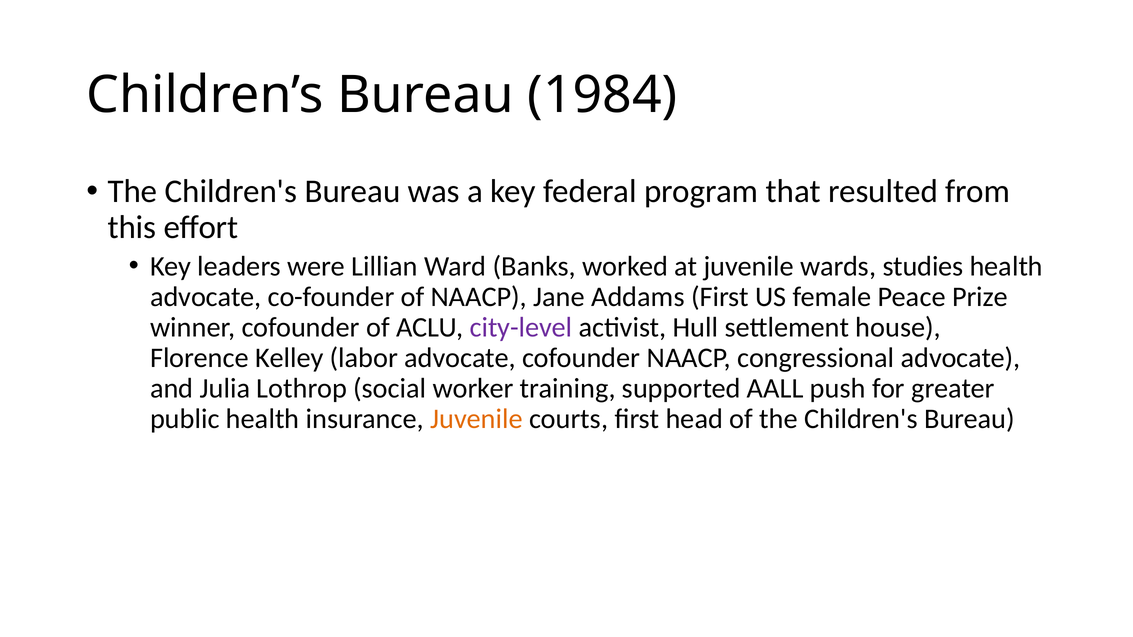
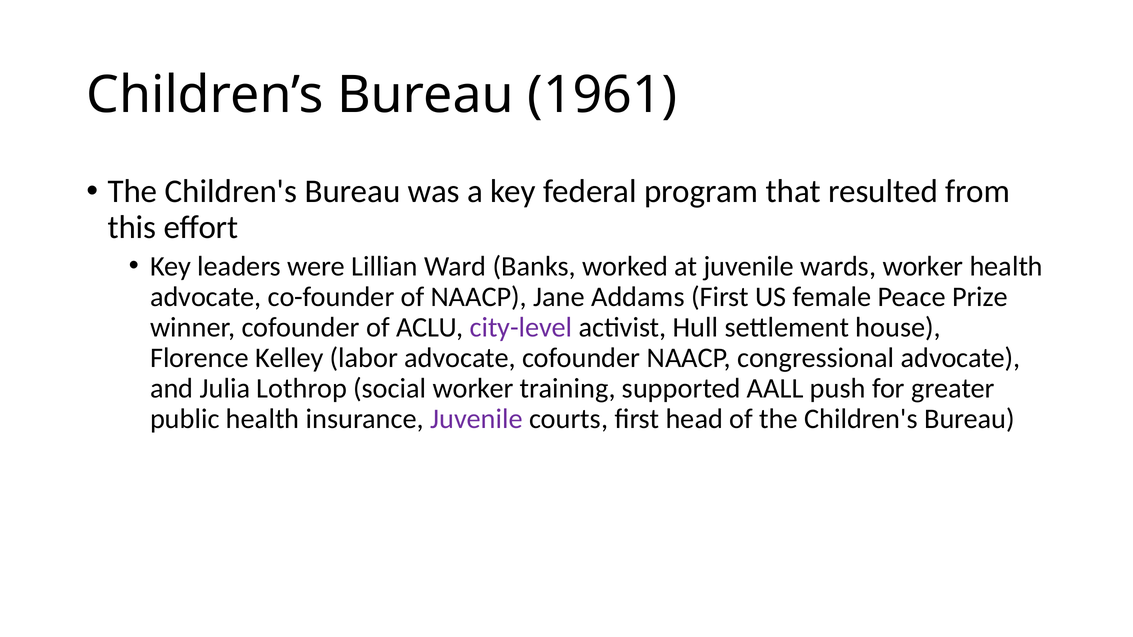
1984: 1984 -> 1961
wards studies: studies -> worker
Juvenile at (476, 419) colour: orange -> purple
